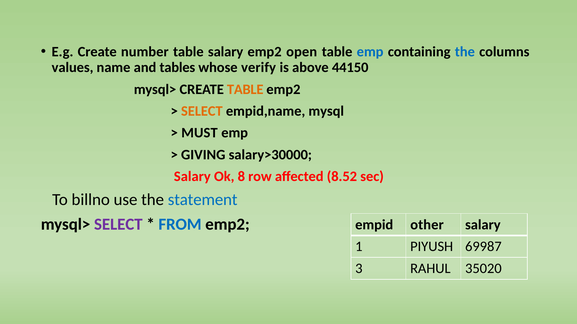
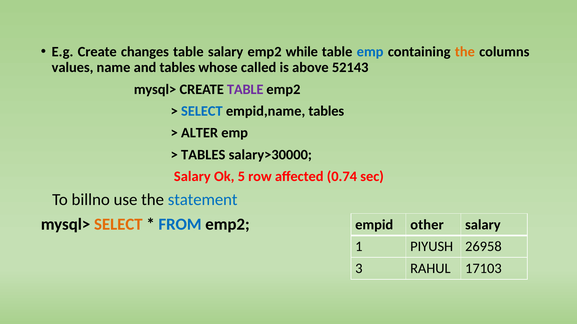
number: number -> changes
open: open -> while
the at (465, 52) colour: blue -> orange
verify: verify -> called
44150: 44150 -> 52143
TABLE at (245, 89) colour: orange -> purple
SELECT at (202, 111) colour: orange -> blue
empid,name mysql: mysql -> tables
MUST: MUST -> ALTER
GIVING at (203, 155): GIVING -> TABLES
8: 8 -> 5
8.52: 8.52 -> 0.74
SELECT at (118, 225) colour: purple -> orange
69987: 69987 -> 26958
35020: 35020 -> 17103
